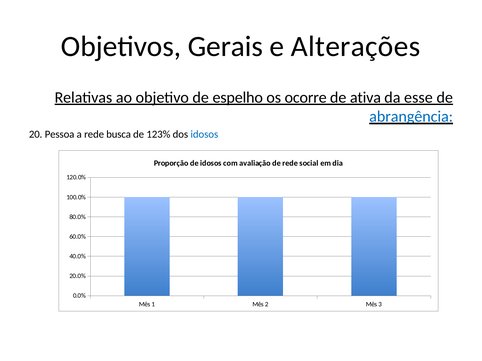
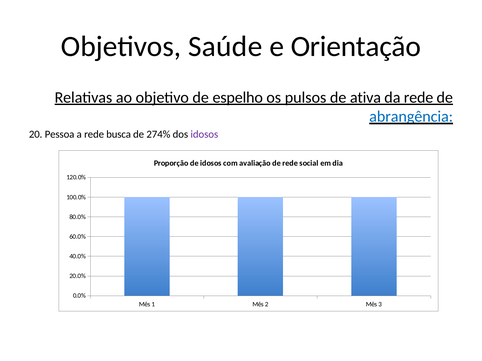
Gerais: Gerais -> Saúde
Alterações: Alterações -> Orientação
ocorre: ocorre -> pulsos
da esse: esse -> rede
123%: 123% -> 274%
idosos at (204, 135) colour: blue -> purple
